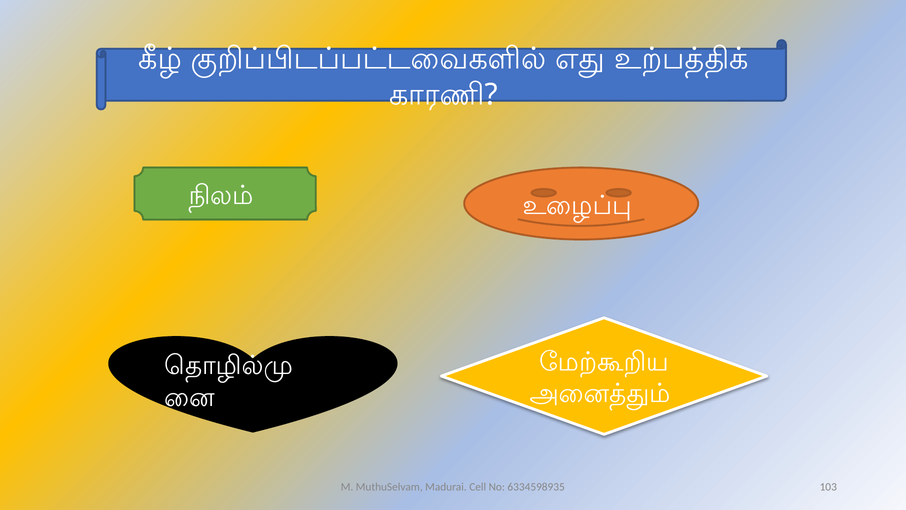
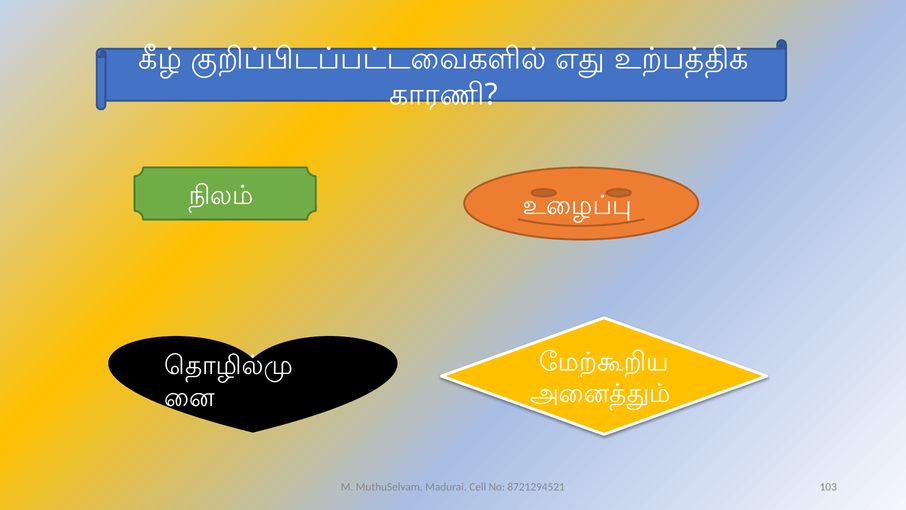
6334598935: 6334598935 -> 8721294521
